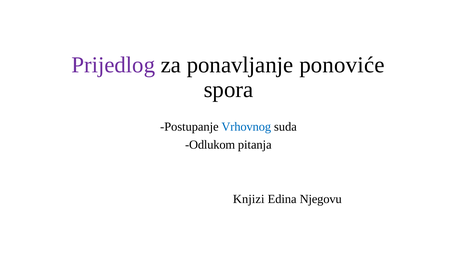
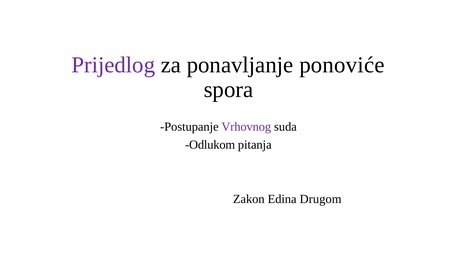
Vrhovnog colour: blue -> purple
Knjizi: Knjizi -> Zakon
Njegovu: Njegovu -> Drugom
